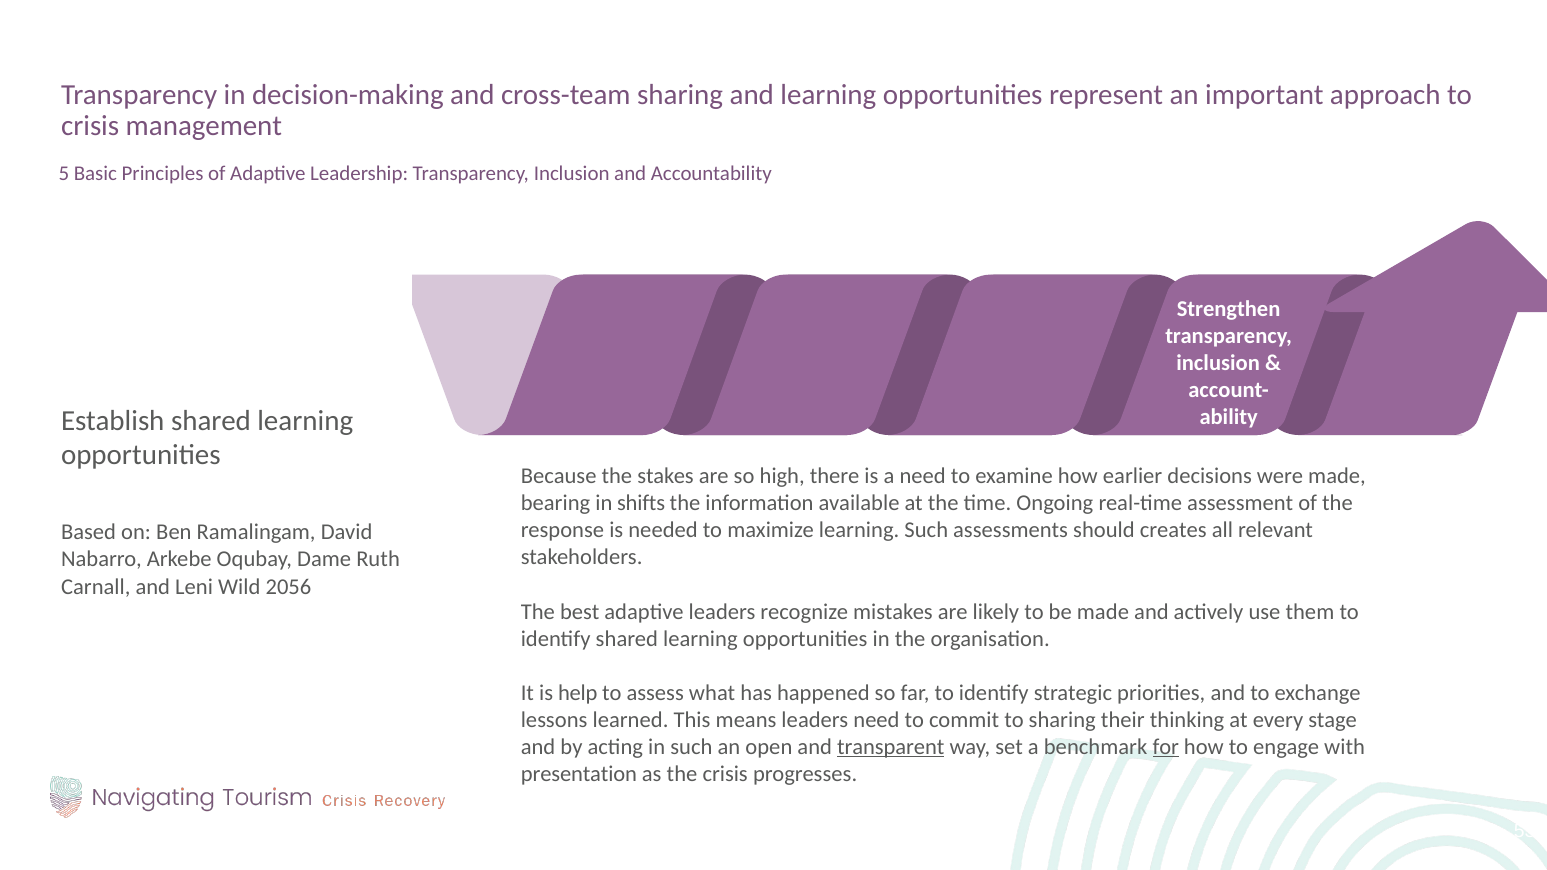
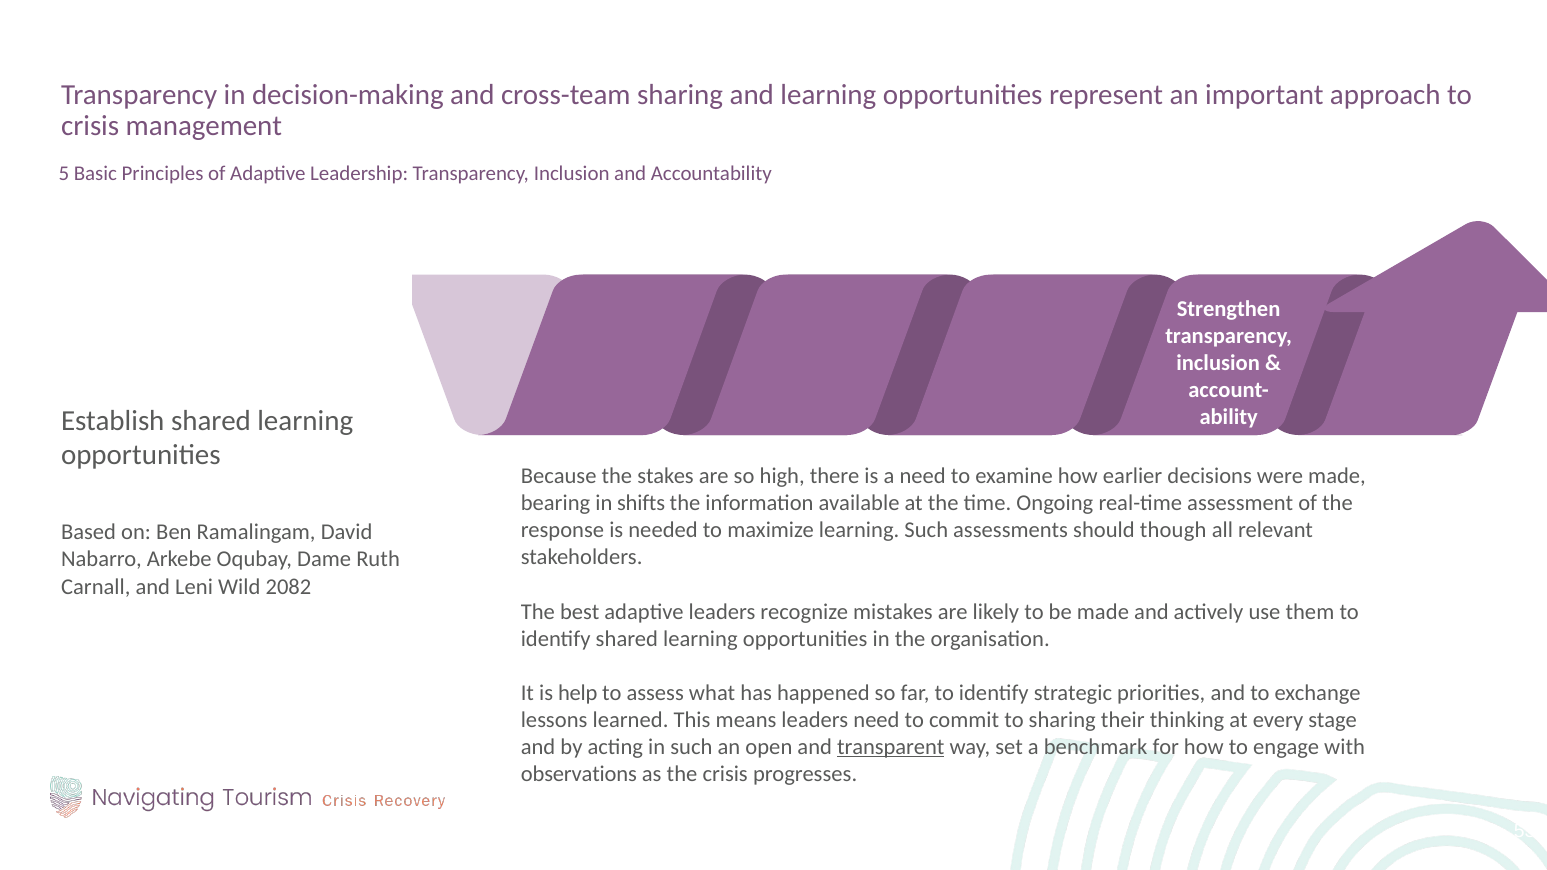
creates: creates -> though
2056: 2056 -> 2082
for underline: present -> none
presentation: presentation -> observations
